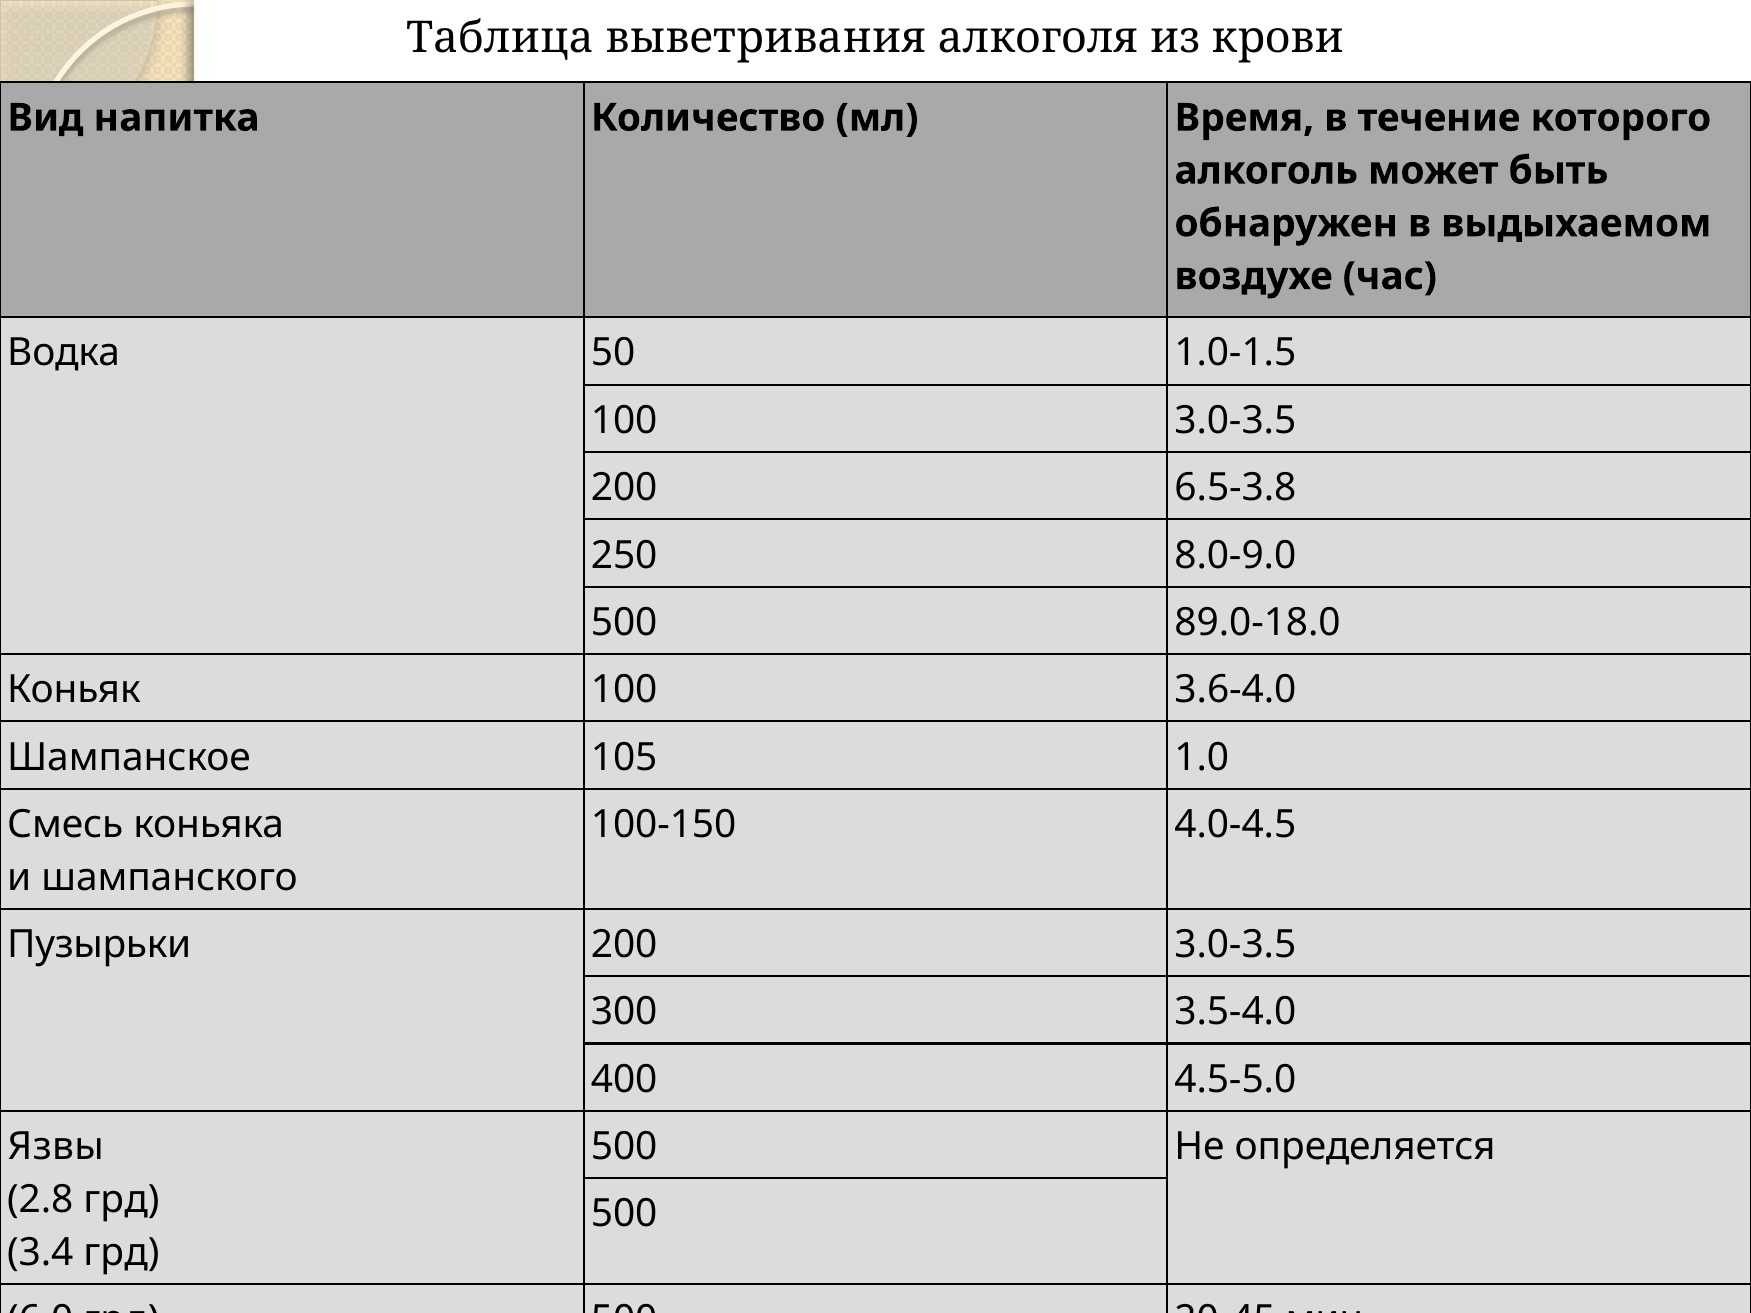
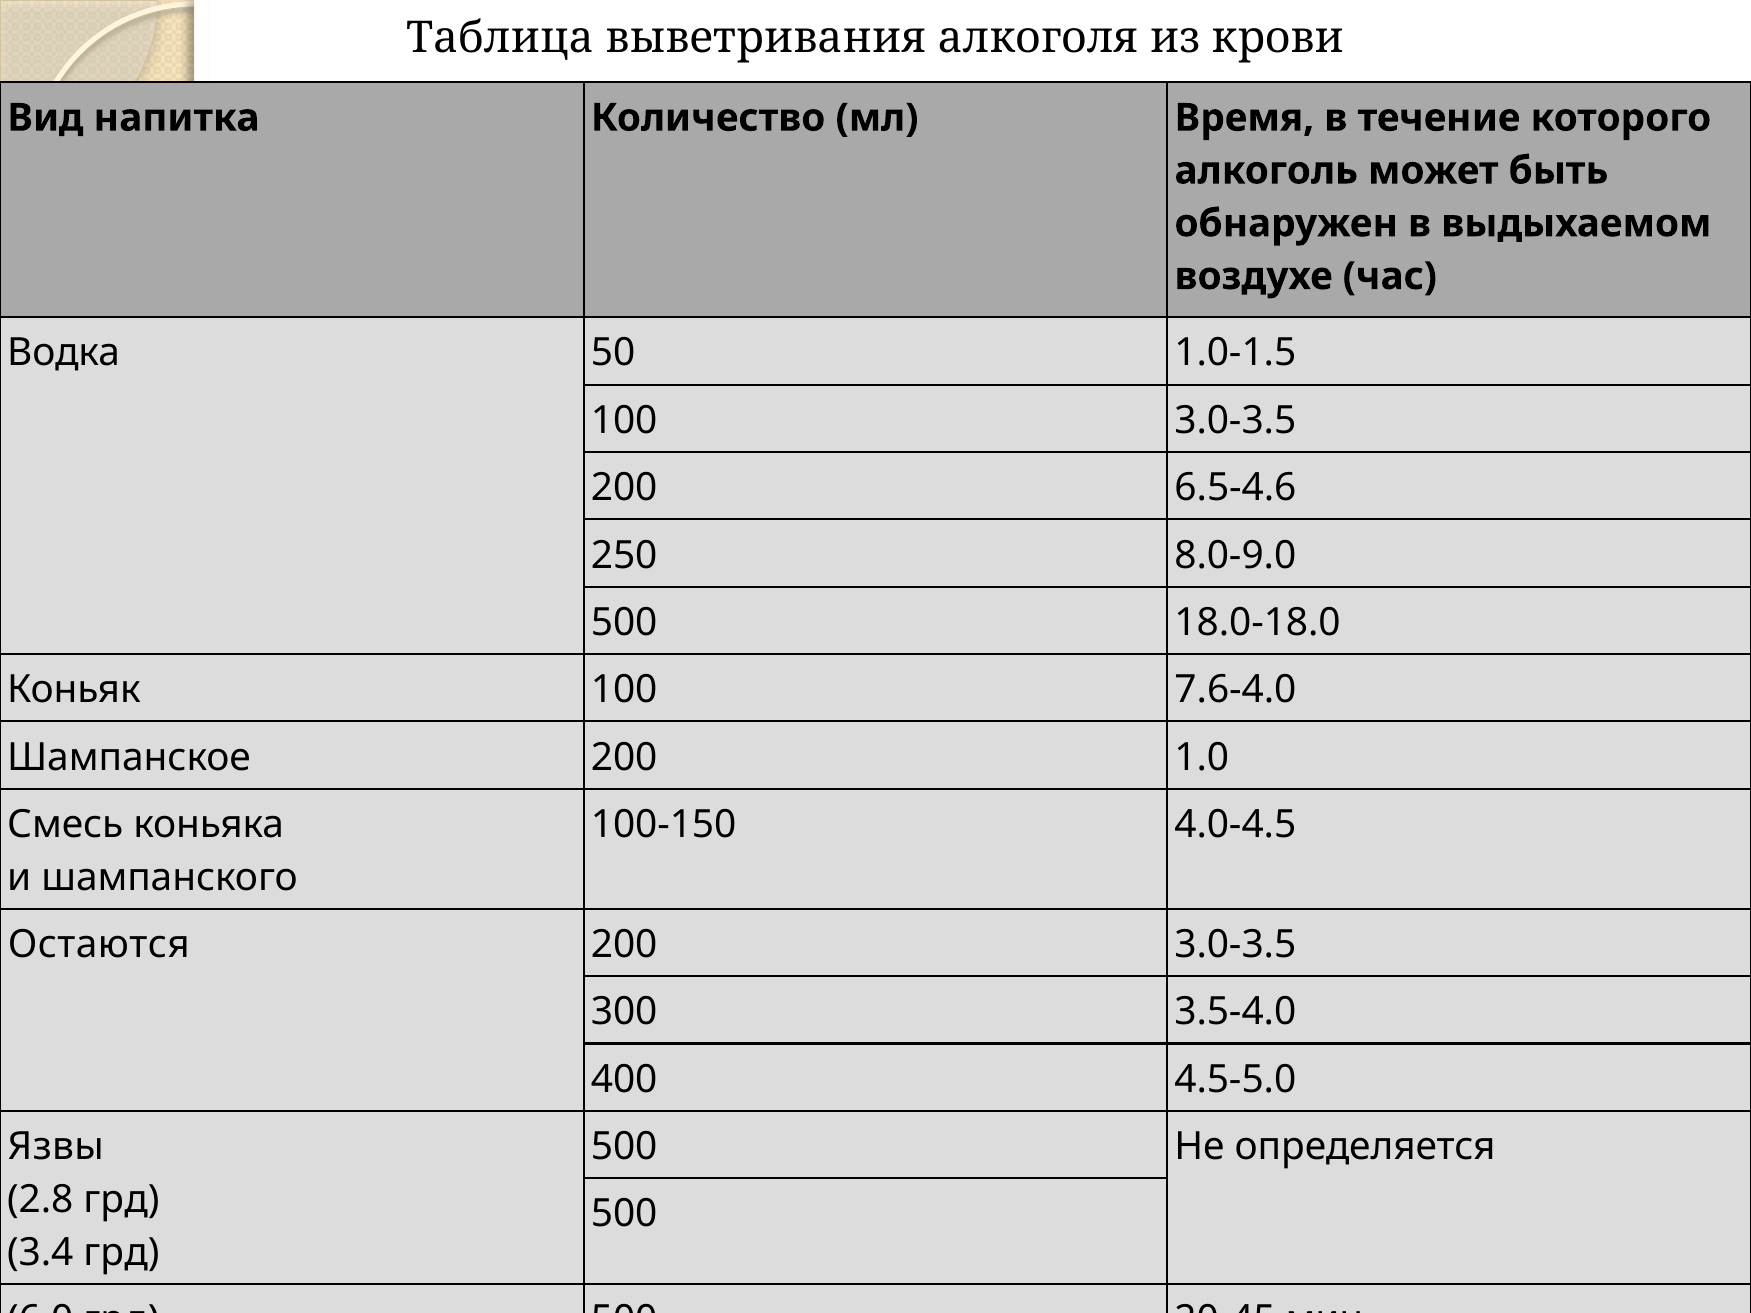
6.5-3.8: 6.5-3.8 -> 6.5-4.6
89.0-18.0: 89.0-18.0 -> 18.0-18.0
3.6-4.0: 3.6-4.0 -> 7.6-4.0
Шампанское 105: 105 -> 200
Пузырьки: Пузырьки -> Остаются
